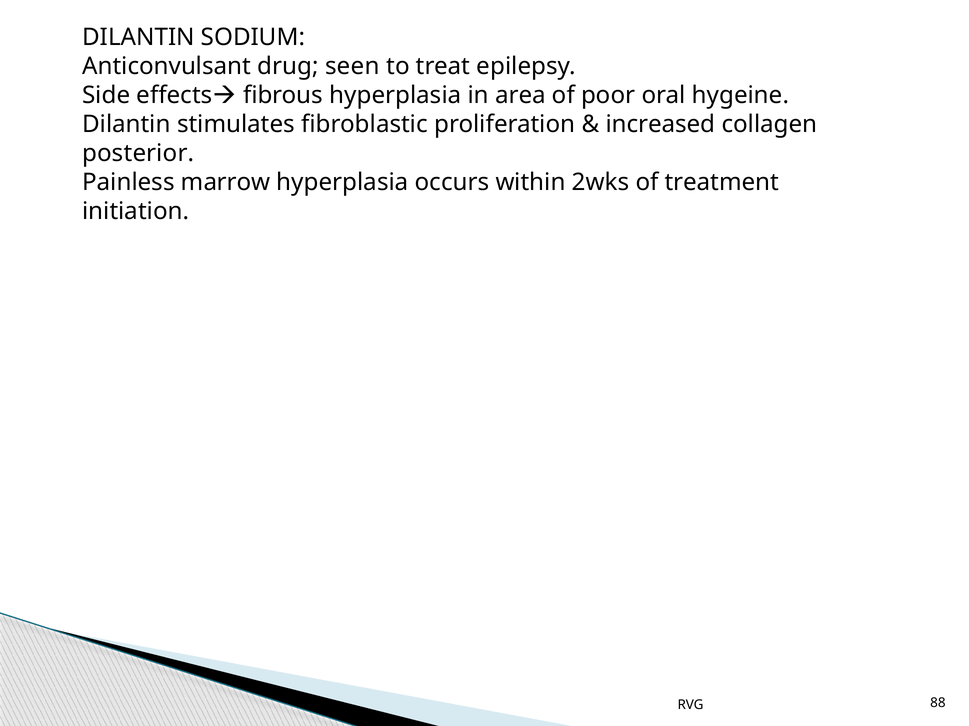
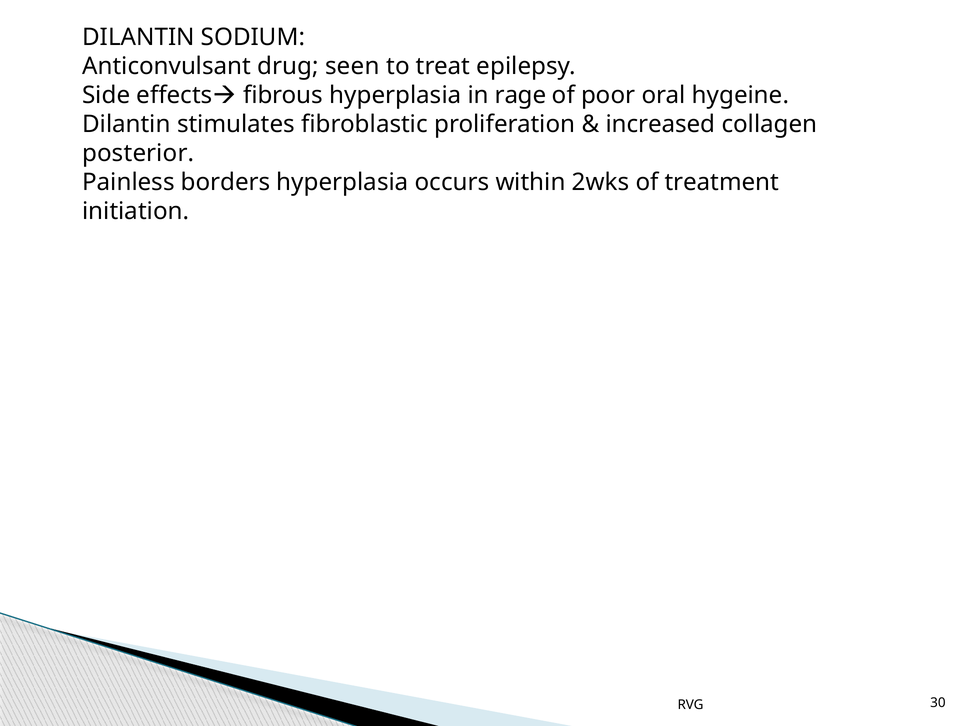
area: area -> rage
marrow: marrow -> borders
88: 88 -> 30
